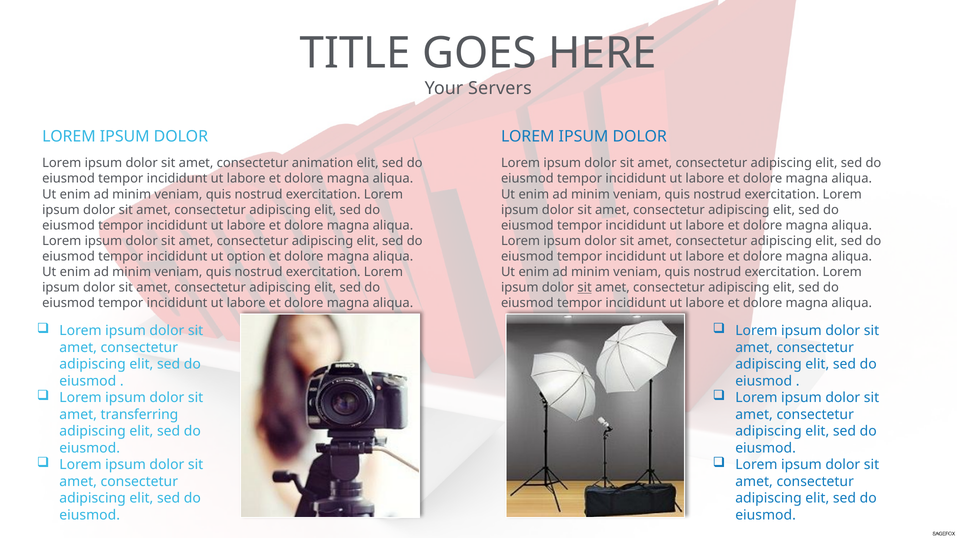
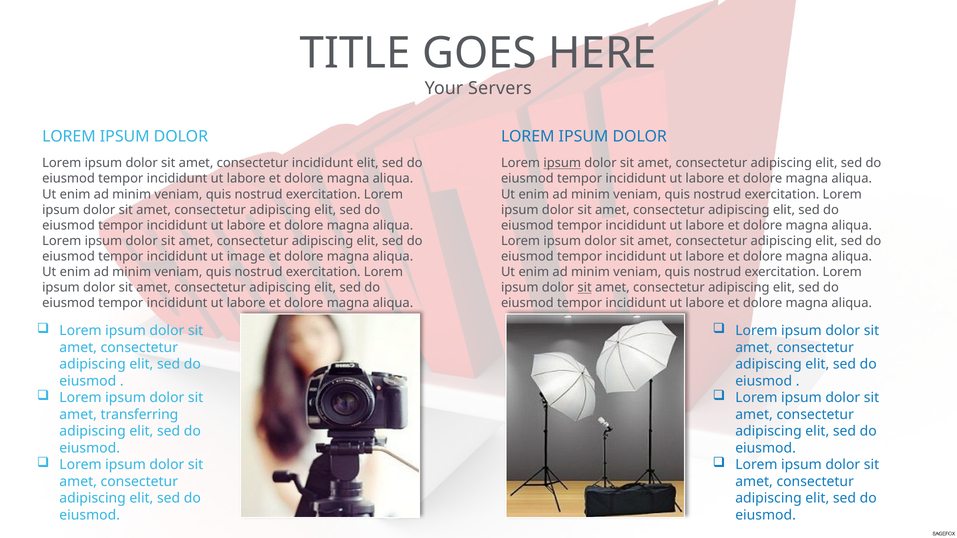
consectetur animation: animation -> incididunt
ipsum at (562, 163) underline: none -> present
option: option -> image
